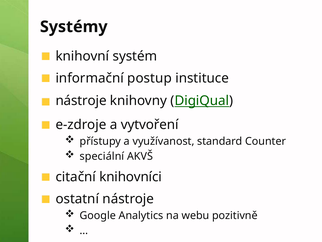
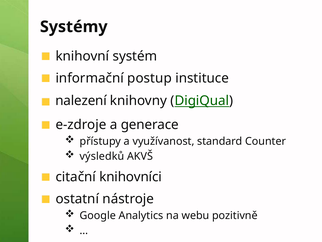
nástroje at (81, 100): nástroje -> nalezení
vytvoření: vytvoření -> generace
speciální: speciální -> výsledků
